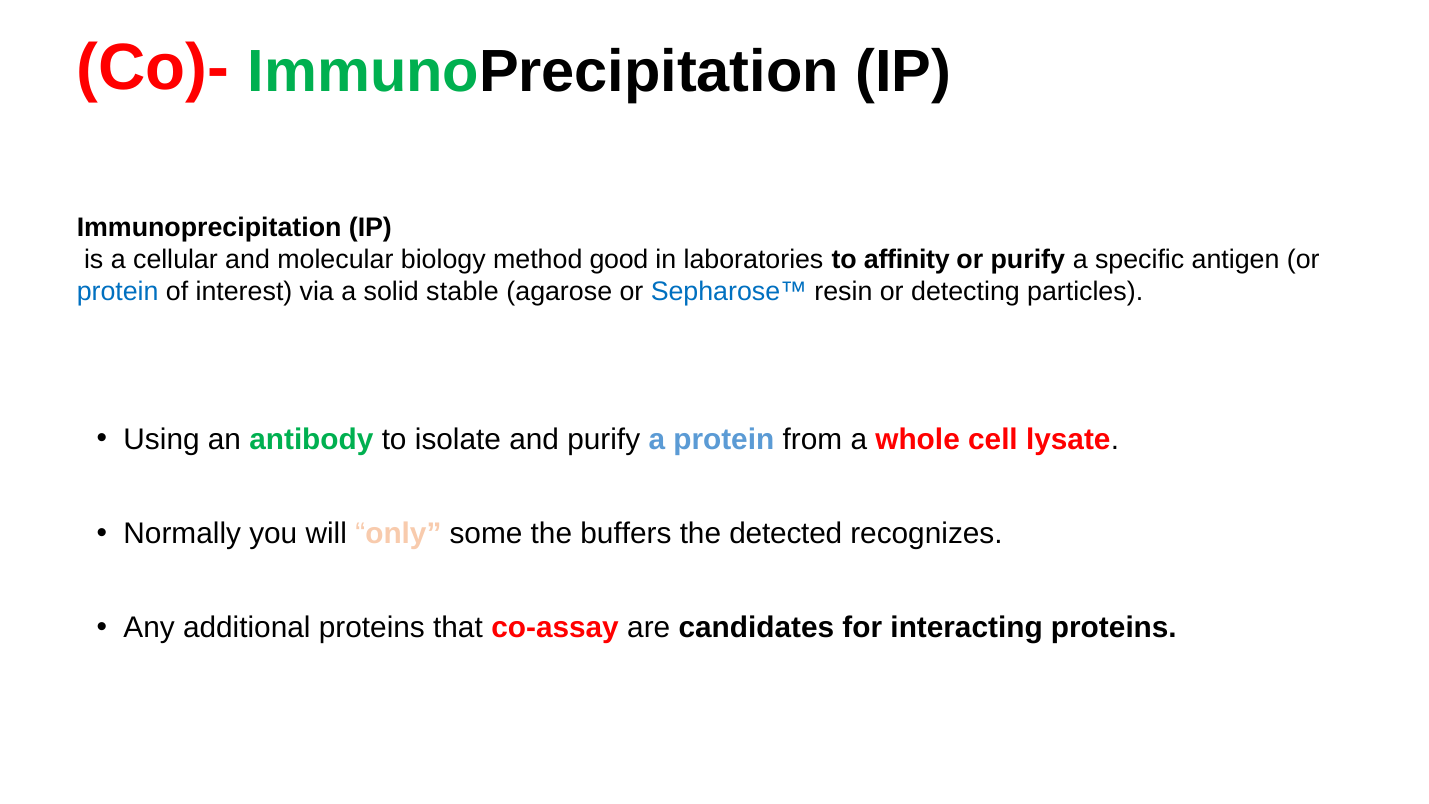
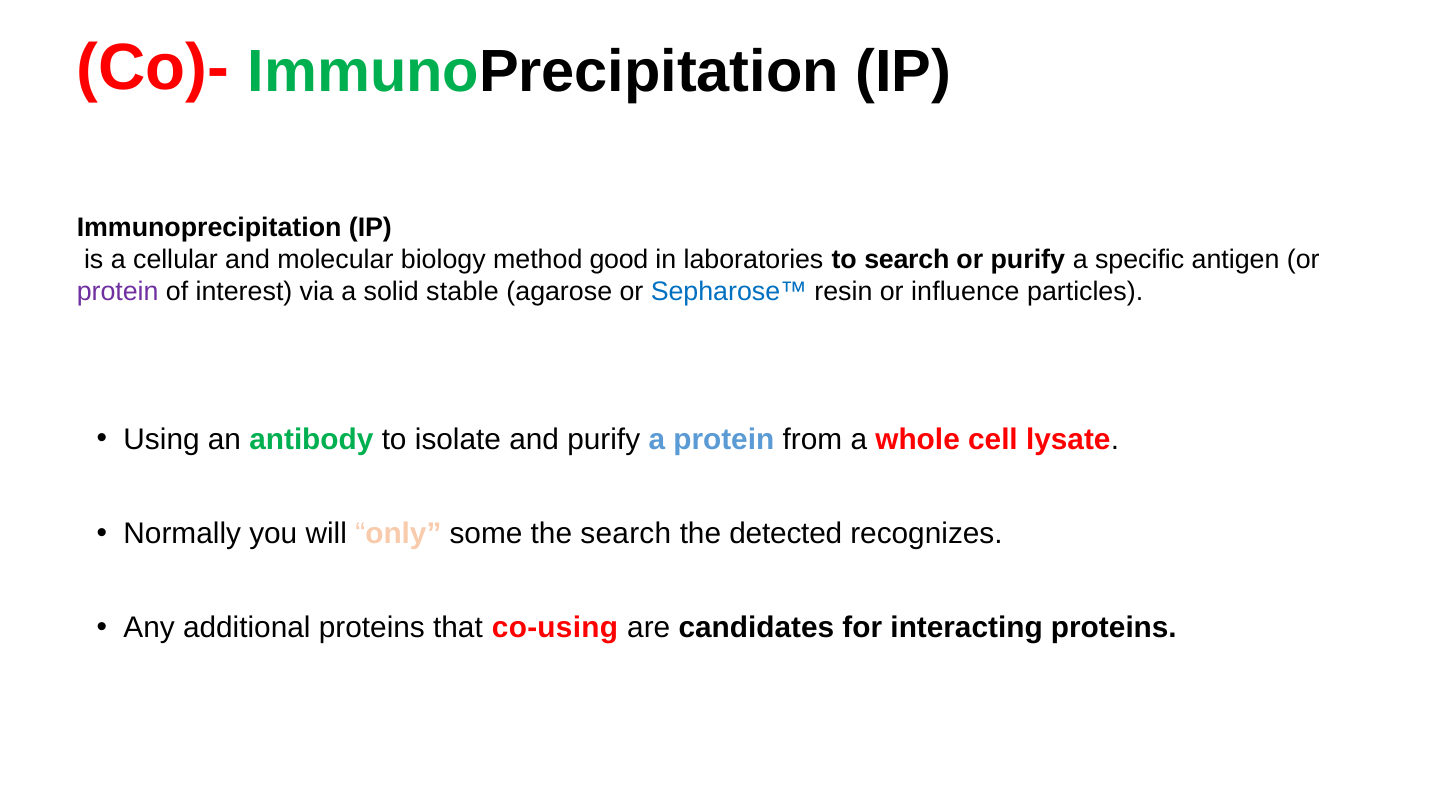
to affinity: affinity -> search
protein at (118, 292) colour: blue -> purple
detecting: detecting -> influence
the buffers: buffers -> search
co-assay: co-assay -> co-using
